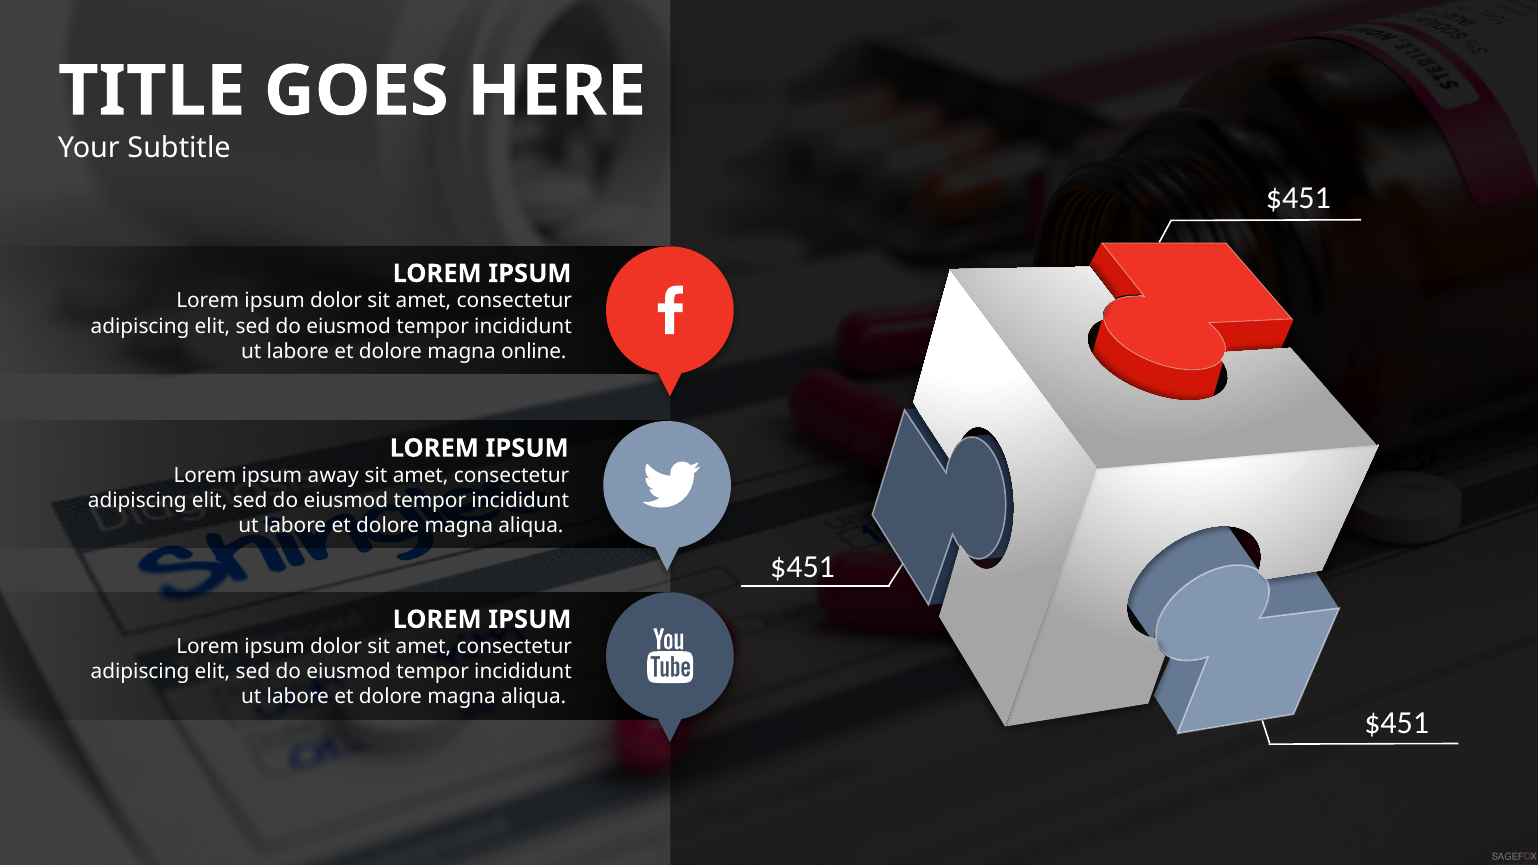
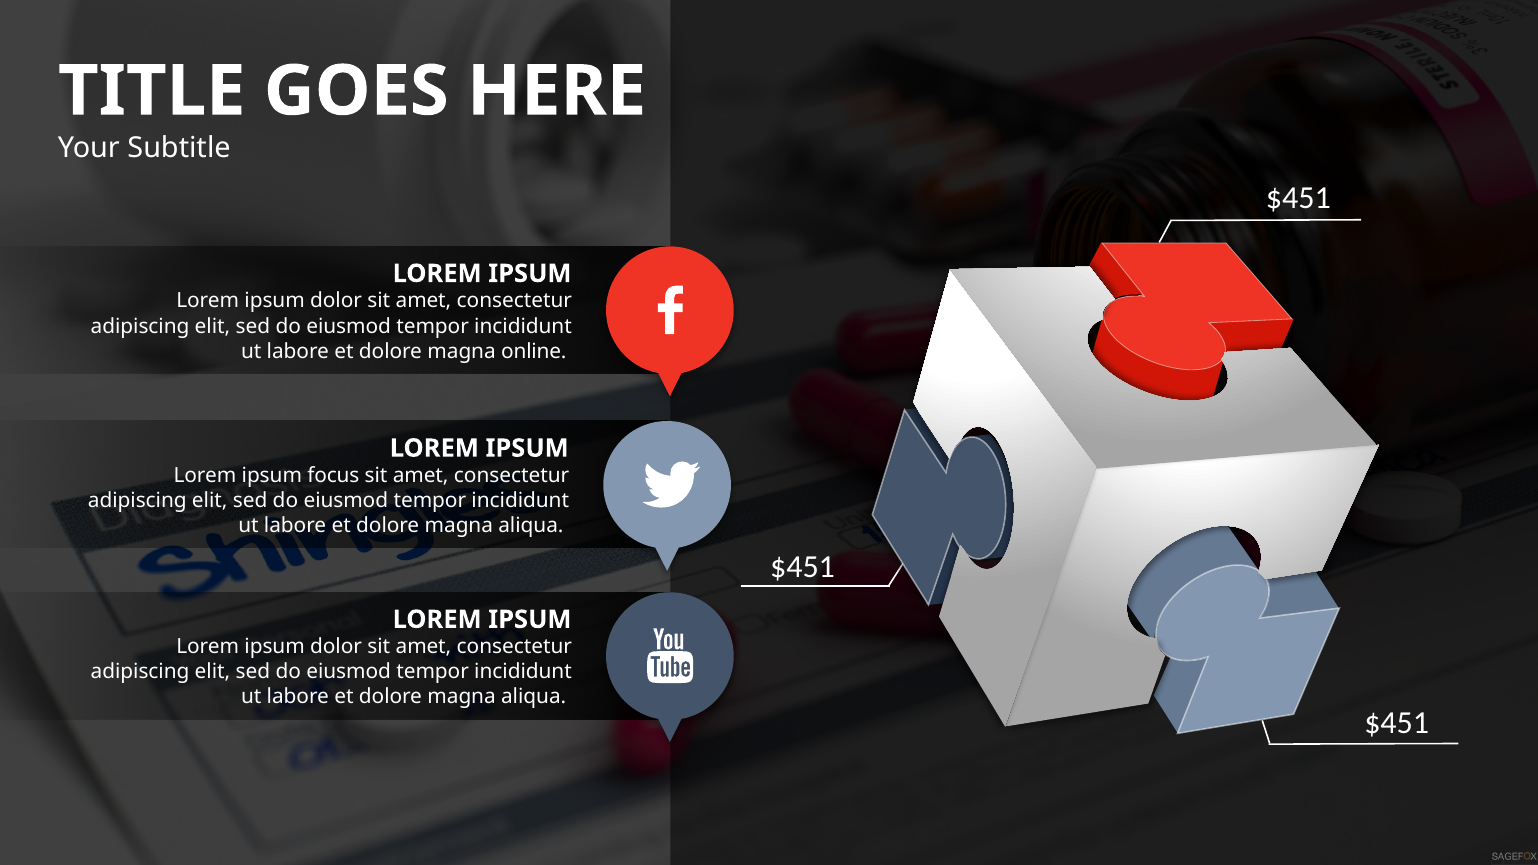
away: away -> focus
